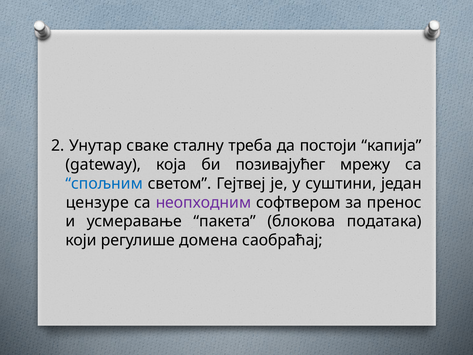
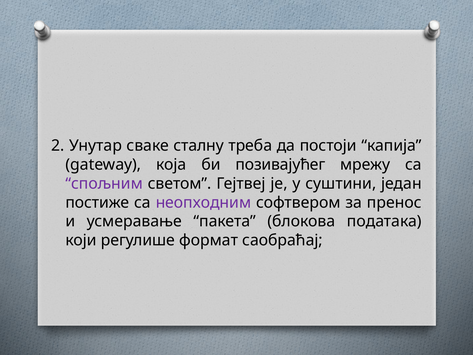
спољним colour: blue -> purple
цензуре: цензуре -> постиже
домена: домена -> формат
